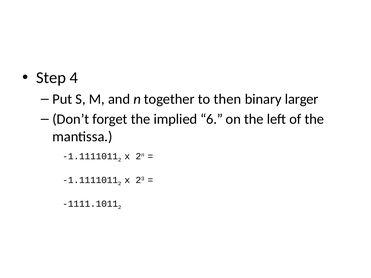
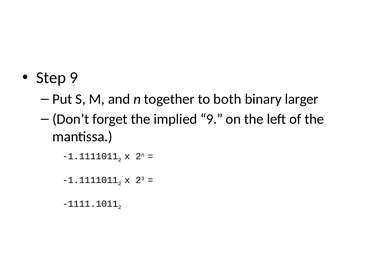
Step 4: 4 -> 9
then: then -> both
implied 6: 6 -> 9
